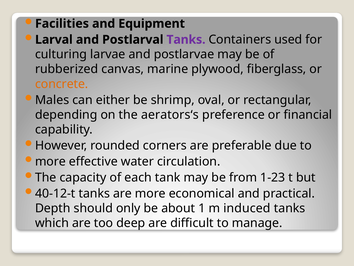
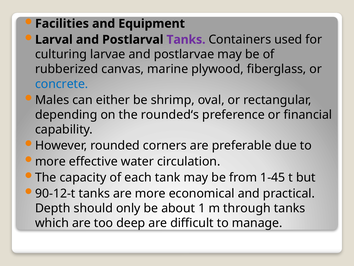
concrete colour: orange -> blue
aerators‘s: aerators‘s -> rounded‘s
1-23: 1-23 -> 1-45
40-12-t: 40-12-t -> 90-12-t
induced: induced -> through
